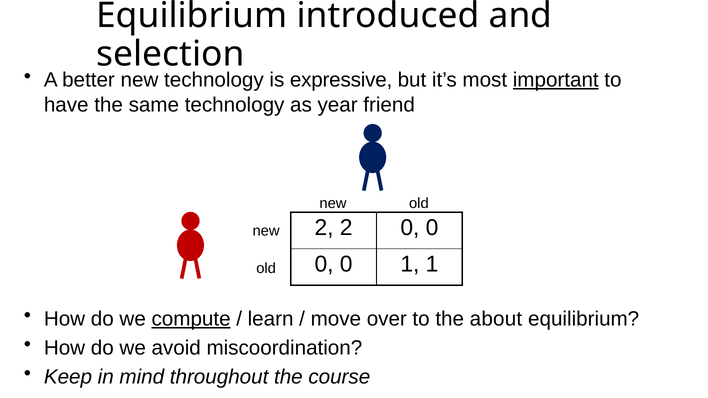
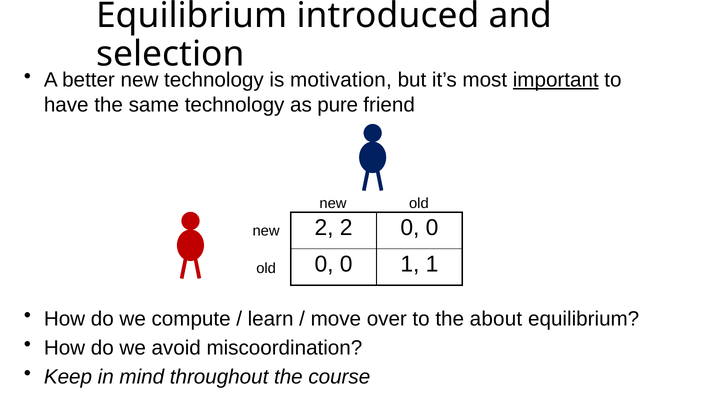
expressive: expressive -> motivation
year: year -> pure
compute underline: present -> none
